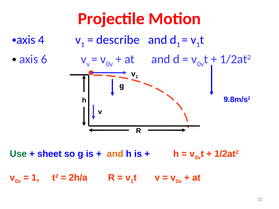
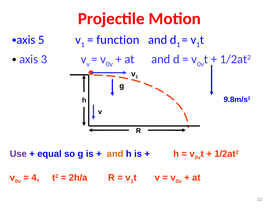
4: 4 -> 5
describe: describe -> function
6: 6 -> 3
Use colour: green -> purple
sheet: sheet -> equal
1 at (35, 178): 1 -> 4
